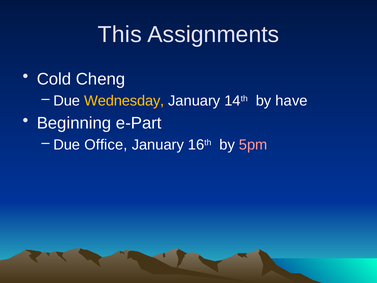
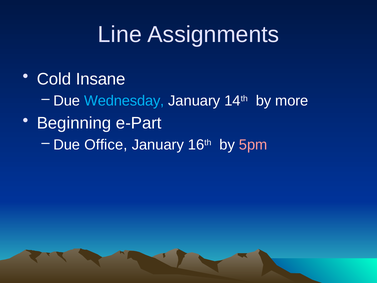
This: This -> Line
Cheng: Cheng -> Insane
Wednesday colour: yellow -> light blue
have: have -> more
